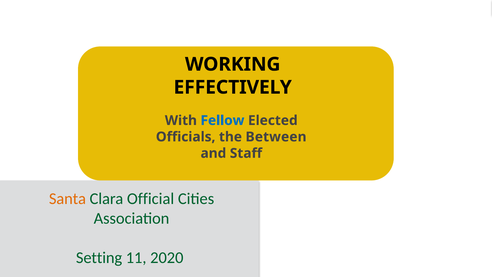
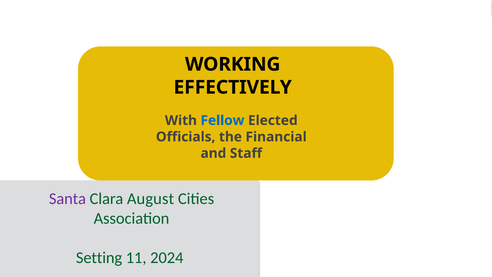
Between: Between -> Financial
Santa colour: orange -> purple
Official: Official -> August
2020: 2020 -> 2024
